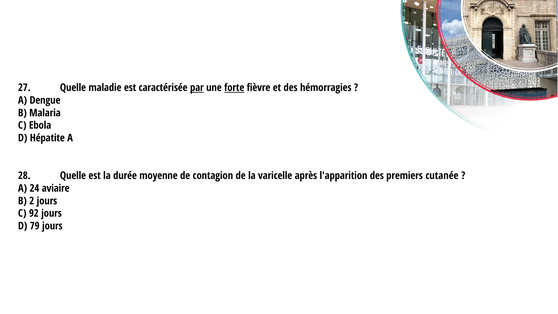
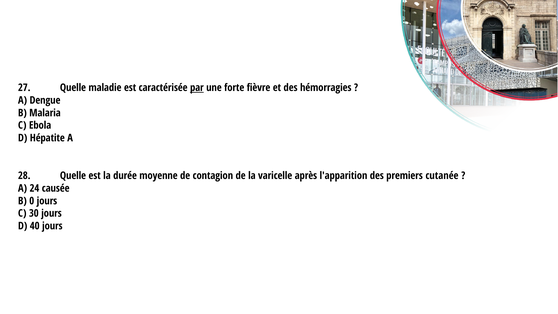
forte underline: present -> none
aviaire: aviaire -> causée
2: 2 -> 0
92: 92 -> 30
79: 79 -> 40
